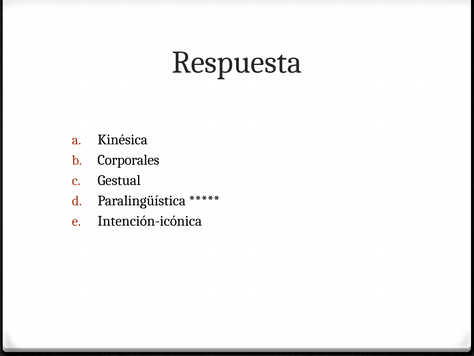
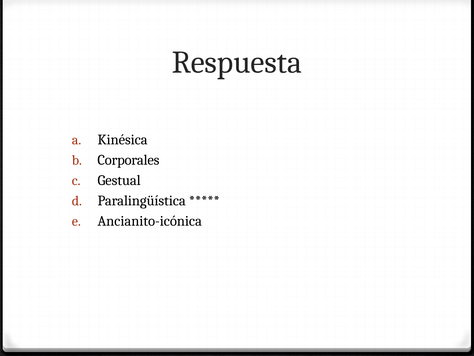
Intención-icónica: Intención-icónica -> Ancianito-icónica
